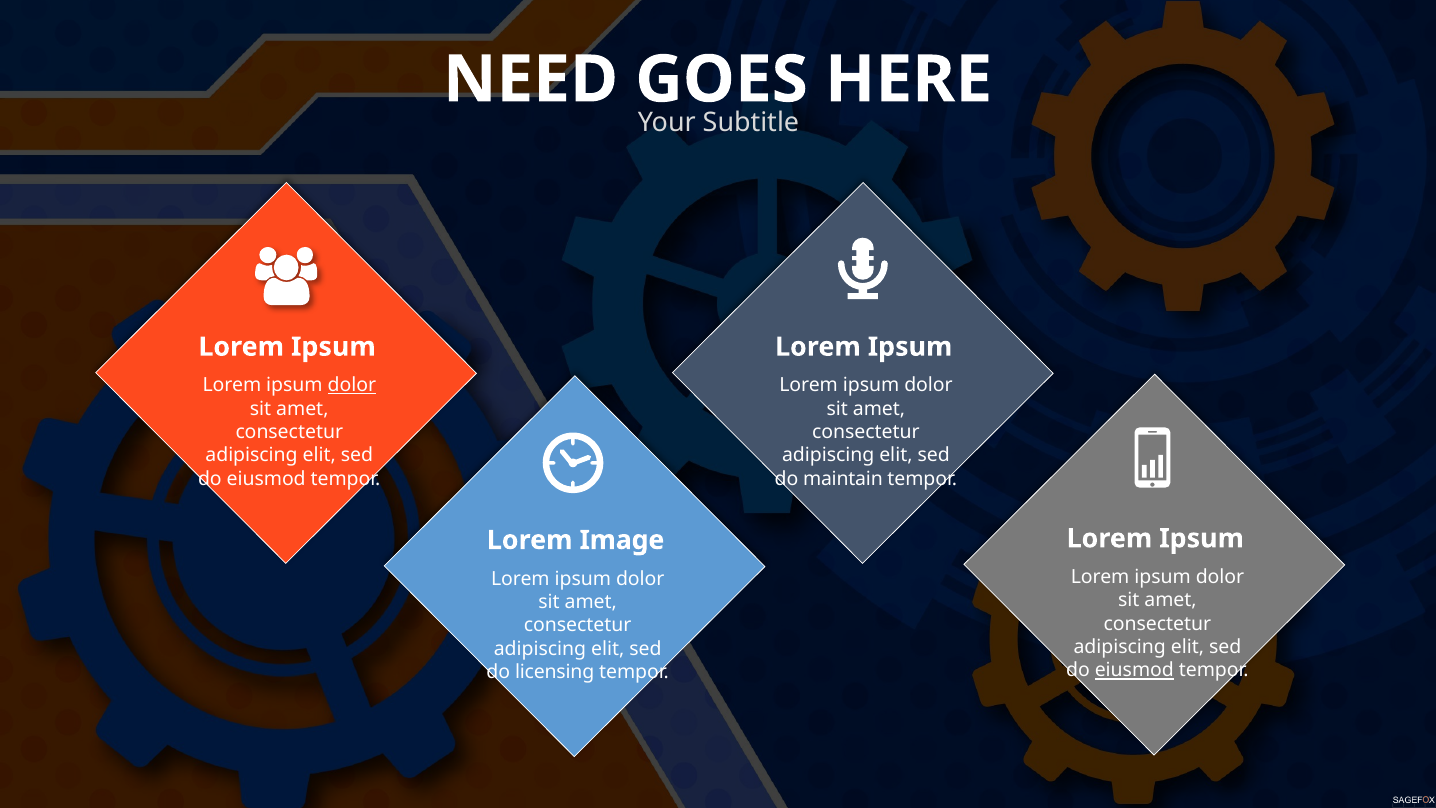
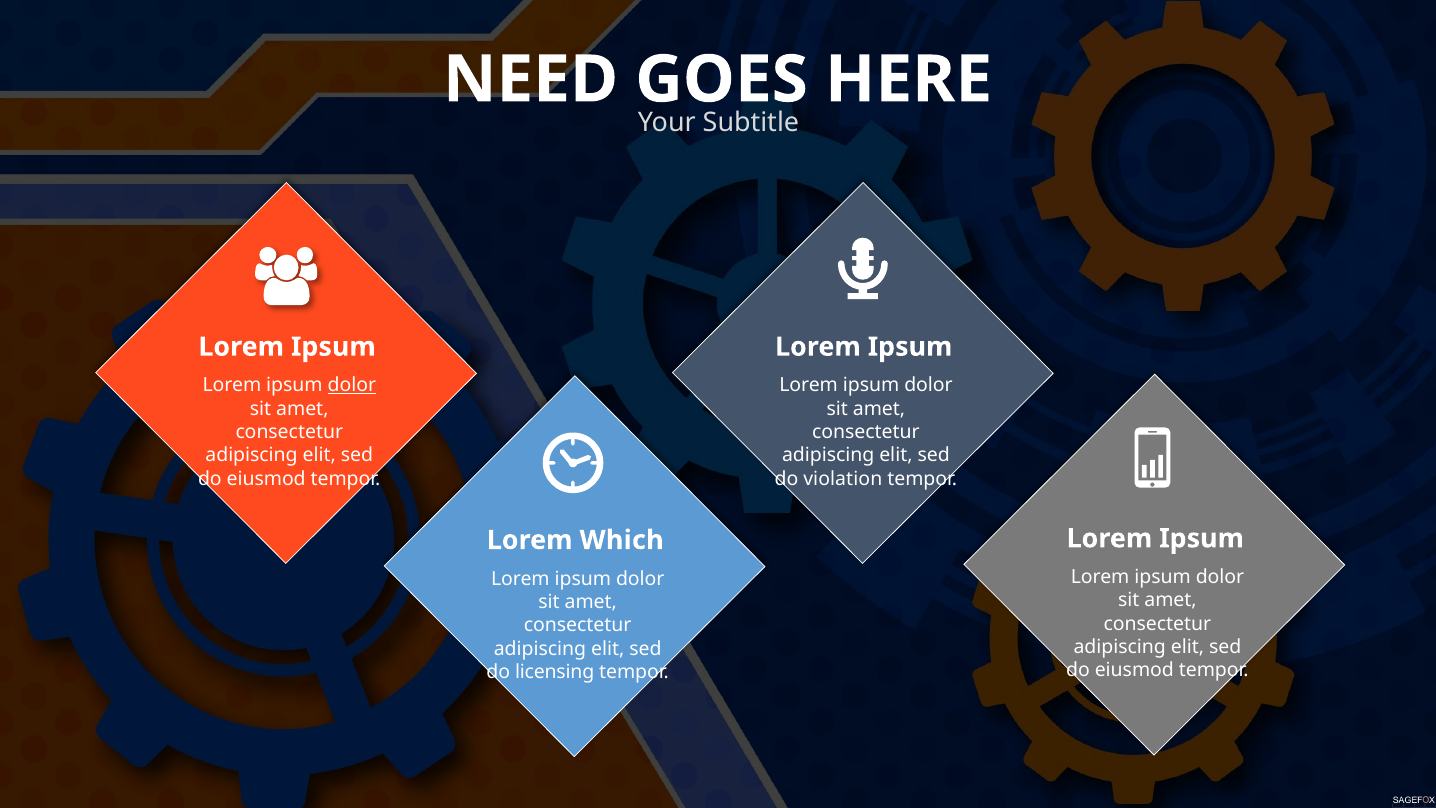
maintain: maintain -> violation
Image: Image -> Which
eiusmod at (1134, 670) underline: present -> none
